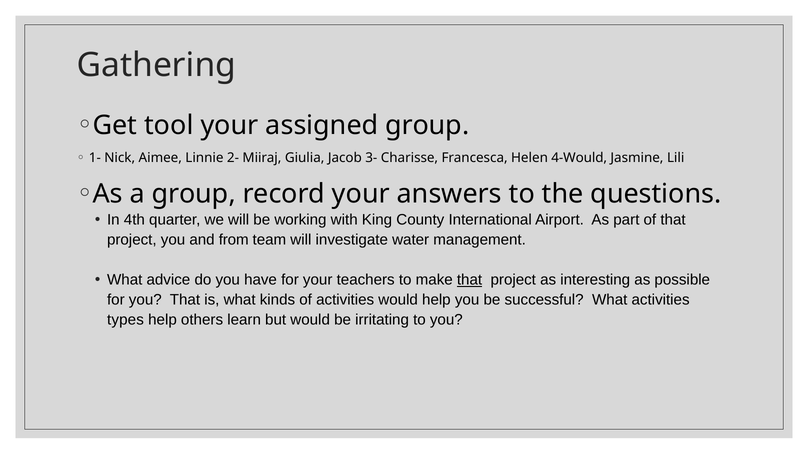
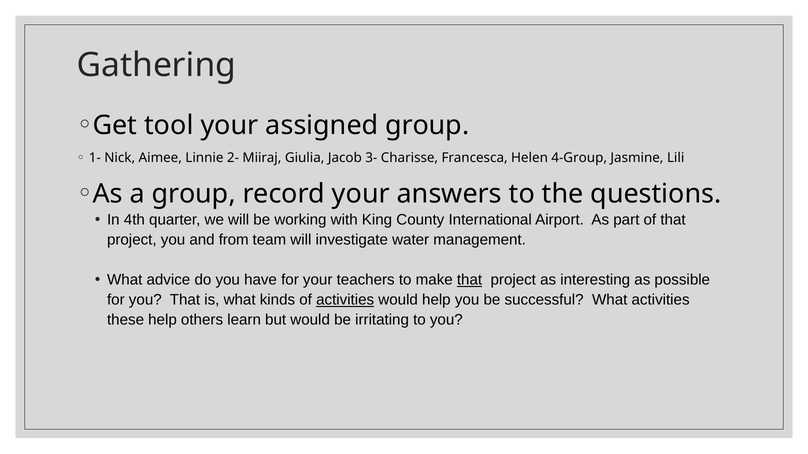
4-Would: 4-Would -> 4-Group
activities at (345, 300) underline: none -> present
types: types -> these
